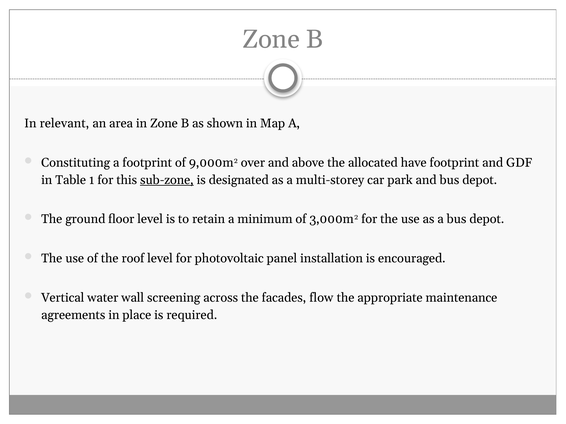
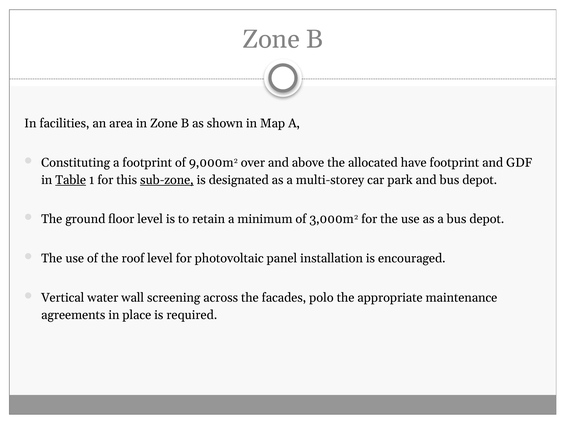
relevant: relevant -> facilities
Table underline: none -> present
flow: flow -> polo
